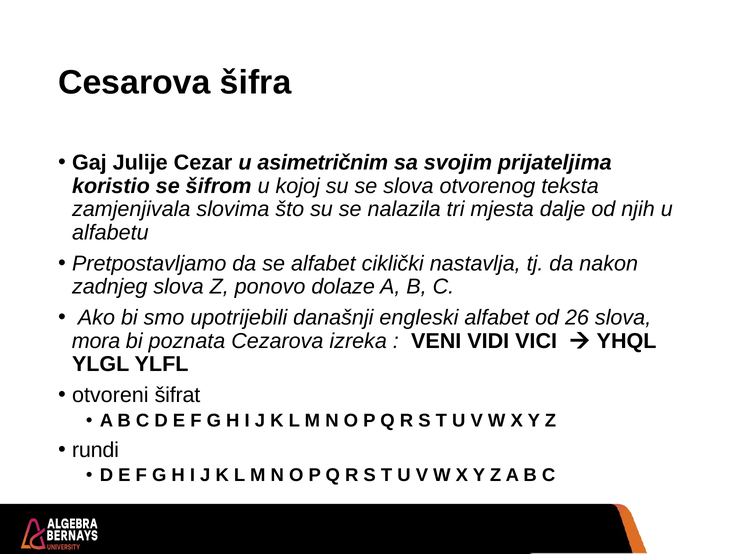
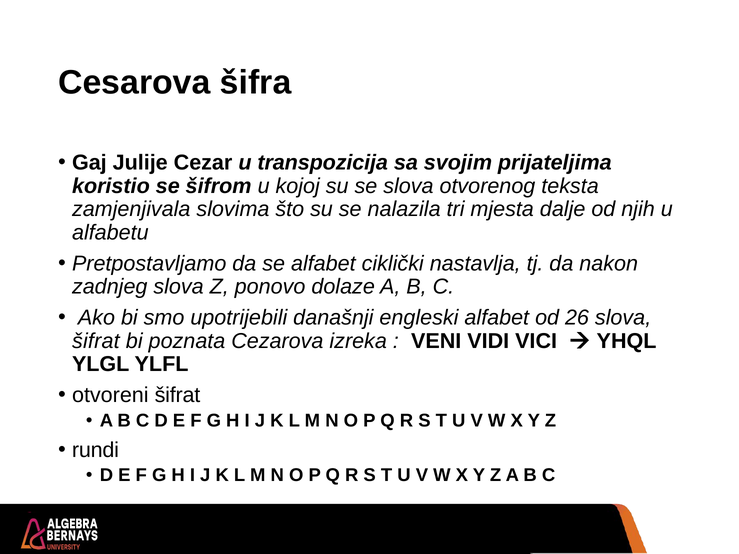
asimetričnim: asimetričnim -> transpozicija
mora at (96, 341): mora -> šifrat
